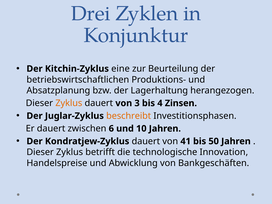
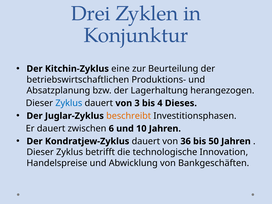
Zyklus at (69, 103) colour: orange -> blue
Zinsen: Zinsen -> Dieses
41: 41 -> 36
